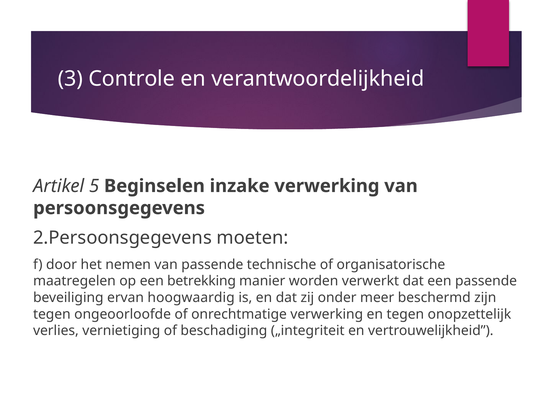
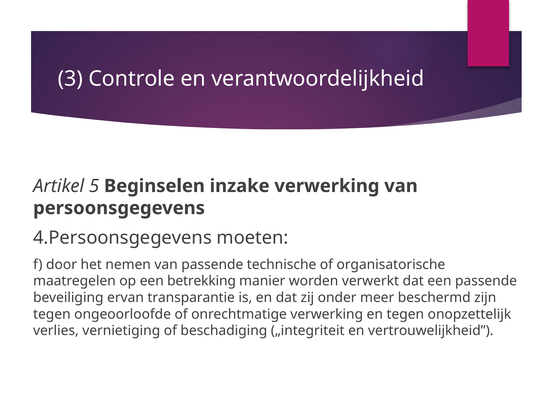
2.Persoonsgegevens: 2.Persoonsgegevens -> 4.Persoonsgegevens
hoogwaardig: hoogwaardig -> transparantie
